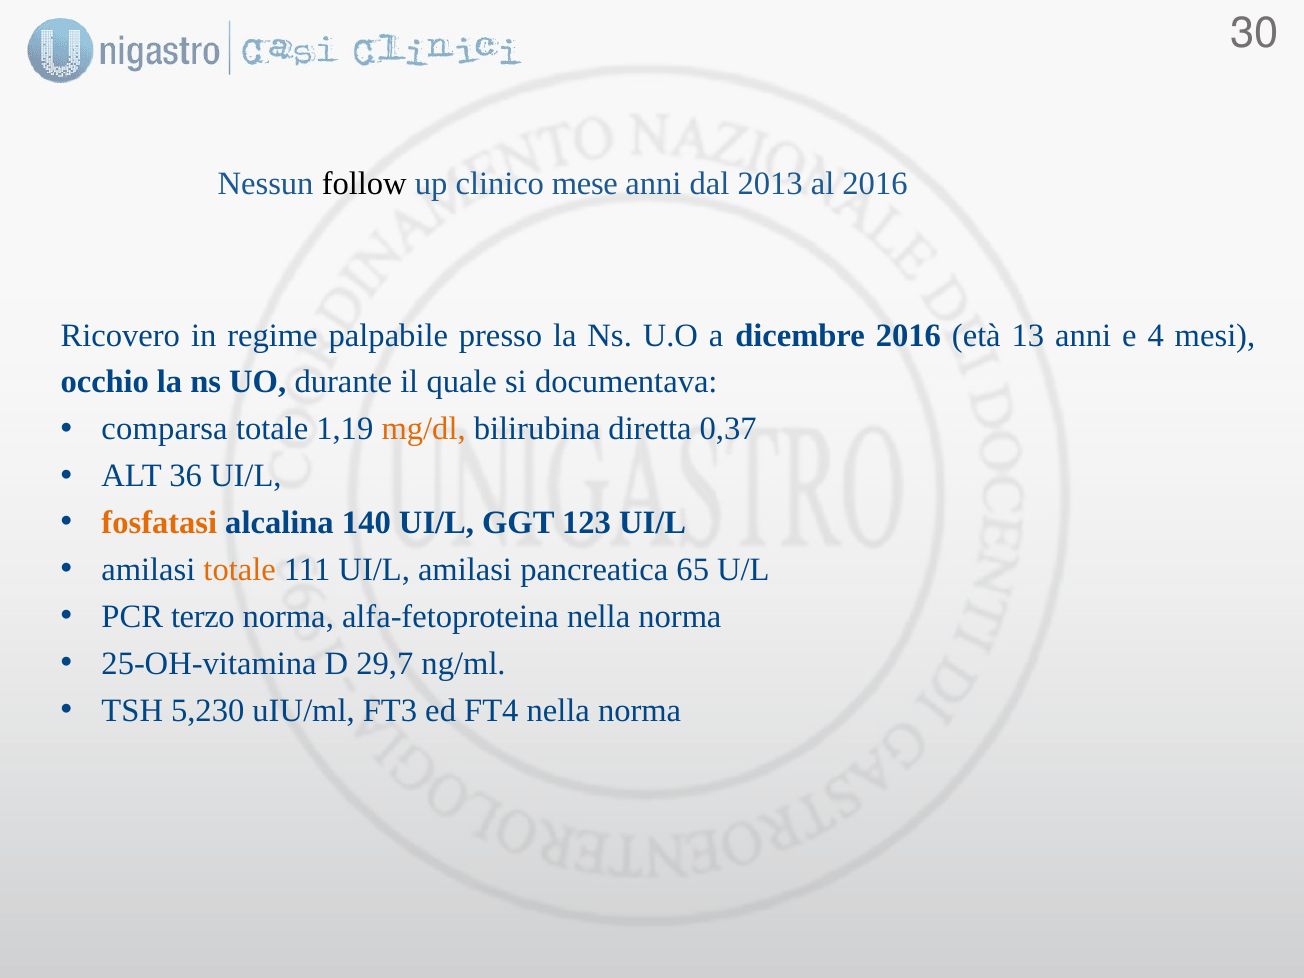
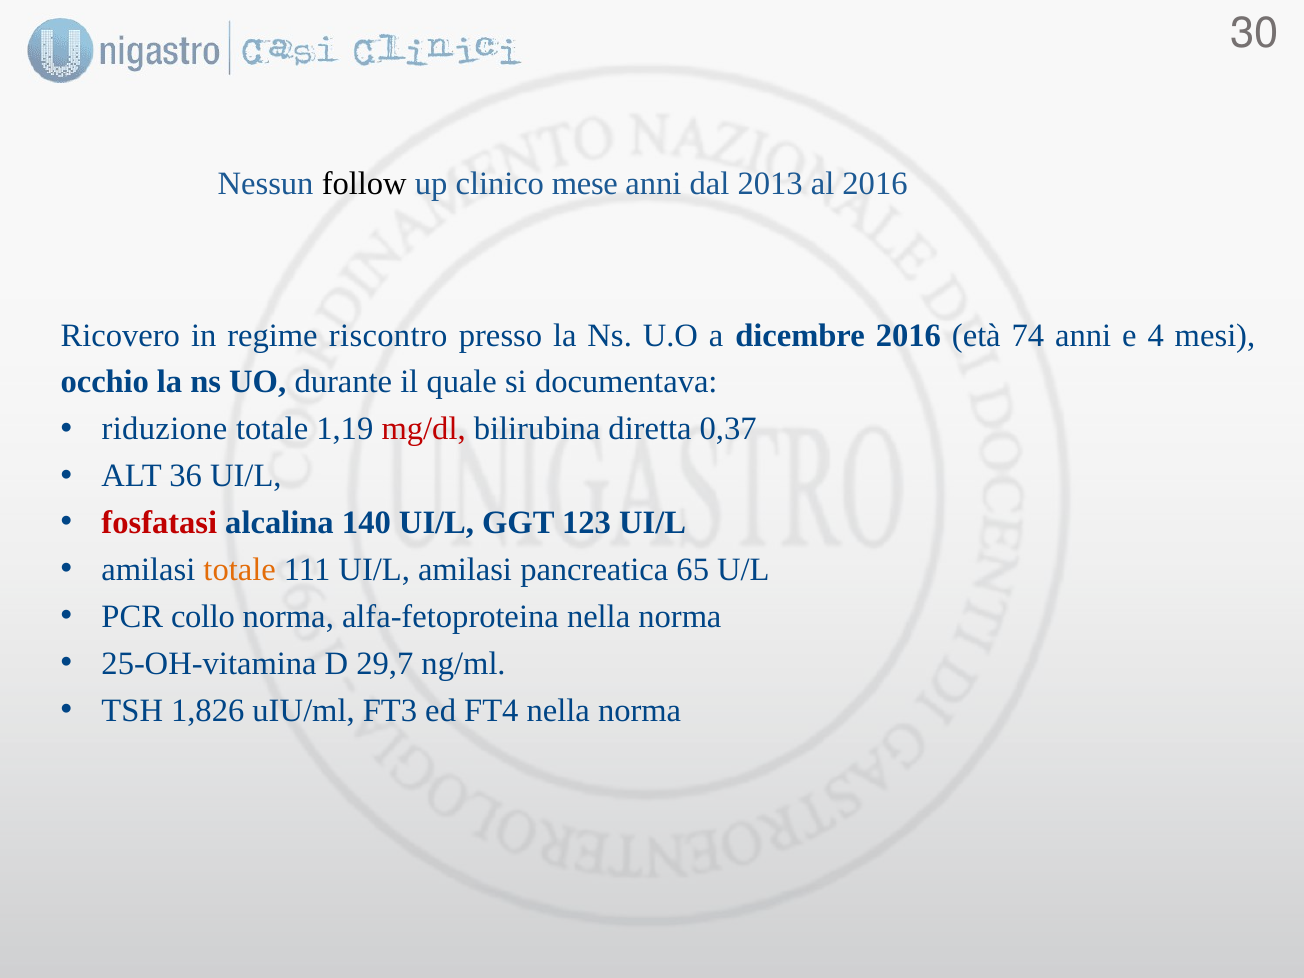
palpabile: palpabile -> riscontro
13: 13 -> 74
comparsa: comparsa -> riduzione
mg/dl colour: orange -> red
fosfatasi colour: orange -> red
terzo: terzo -> collo
5,230: 5,230 -> 1,826
